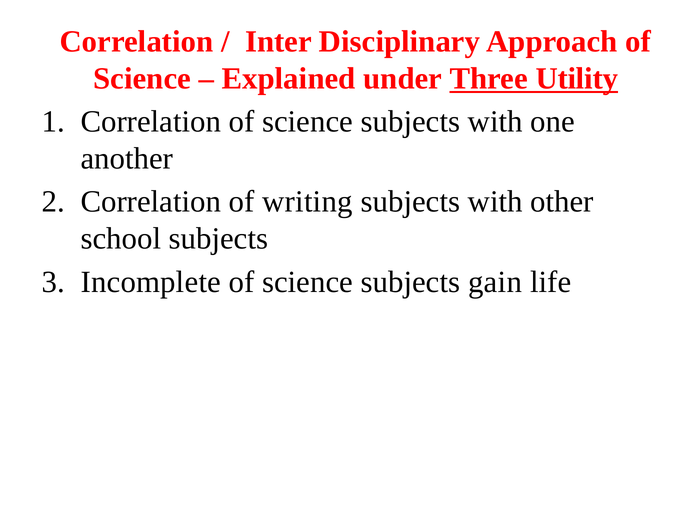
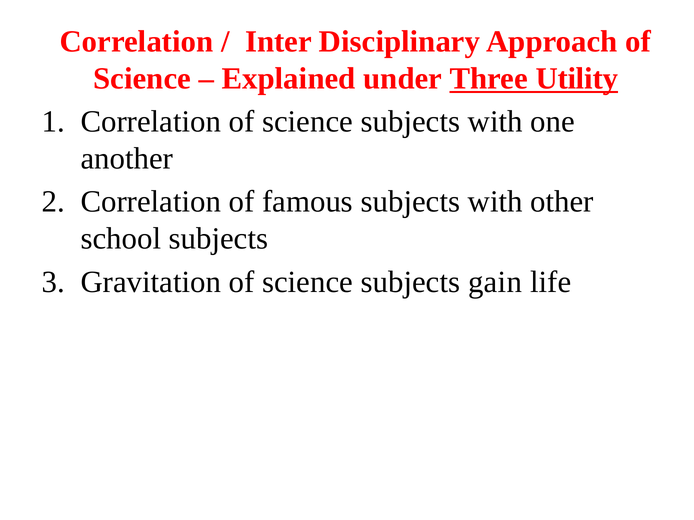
writing: writing -> famous
Incomplete: Incomplete -> Gravitation
